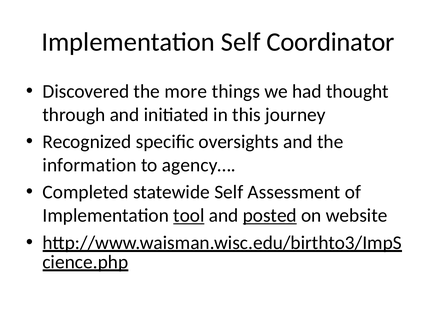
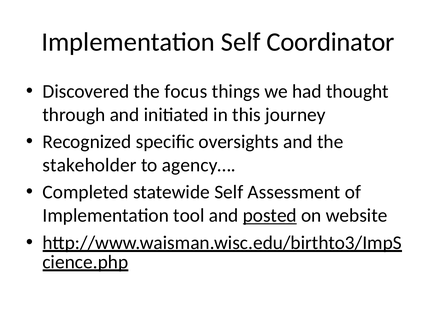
more: more -> focus
information: information -> stakeholder
tool underline: present -> none
